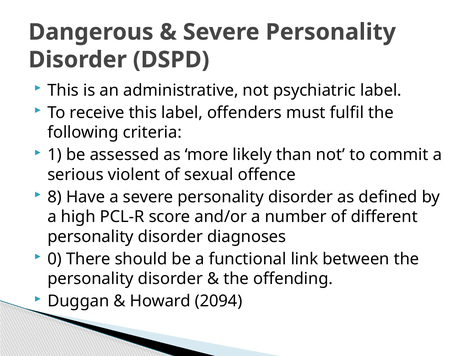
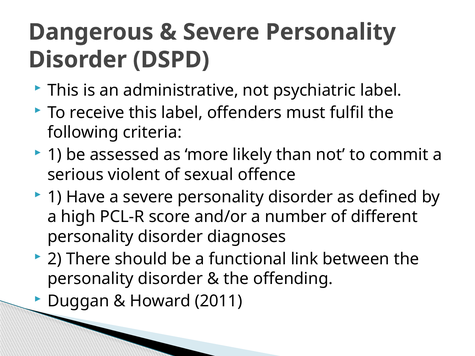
8 at (55, 197): 8 -> 1
0: 0 -> 2
2094: 2094 -> 2011
